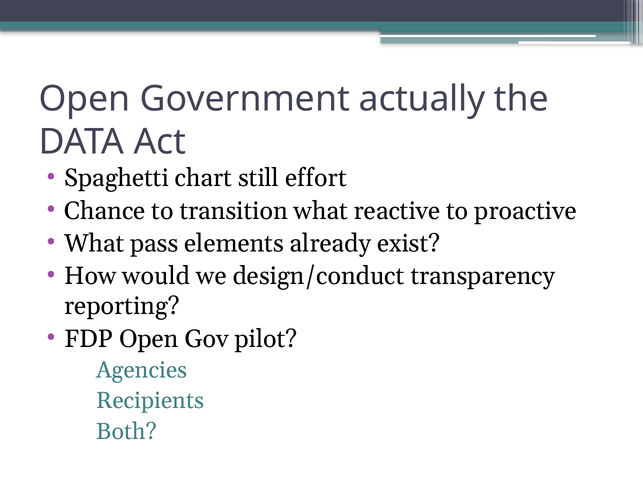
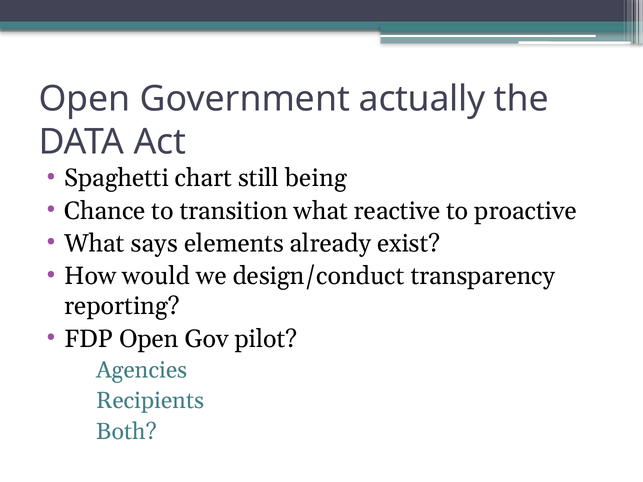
effort: effort -> being
pass: pass -> says
